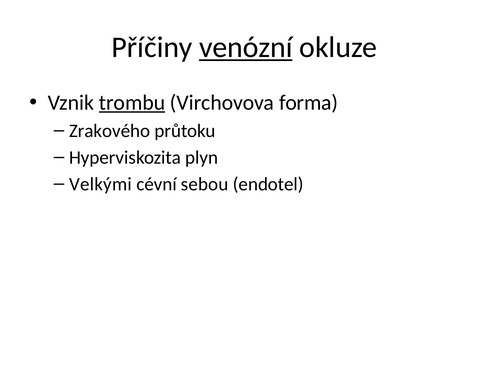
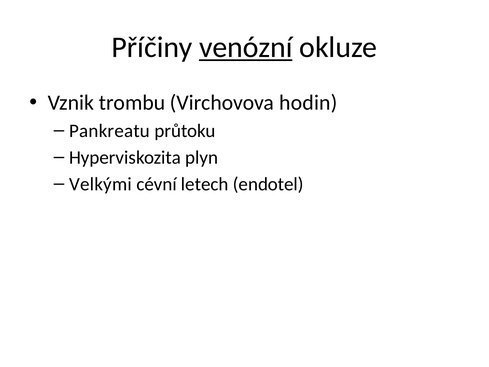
trombu underline: present -> none
forma: forma -> hodin
Zrakového: Zrakového -> Pankreatu
sebou: sebou -> letech
